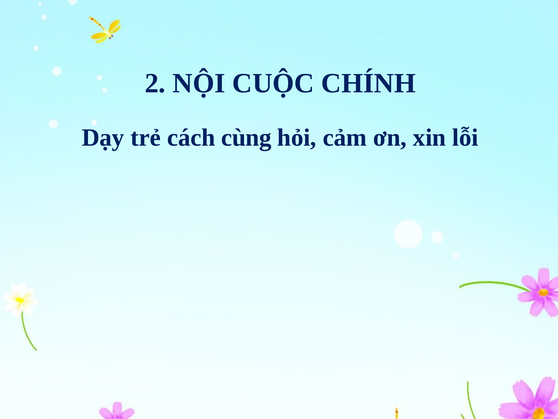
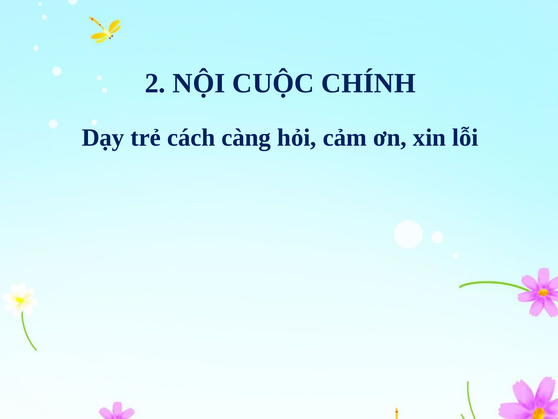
cùng: cùng -> càng
